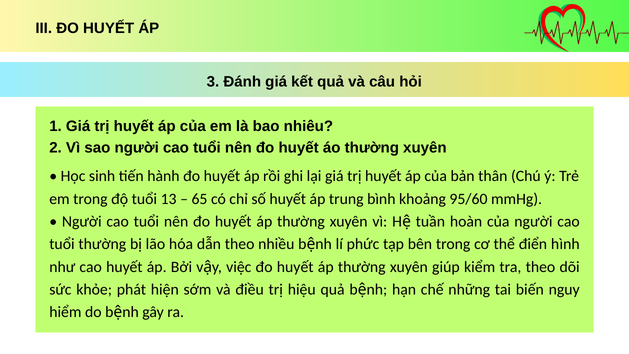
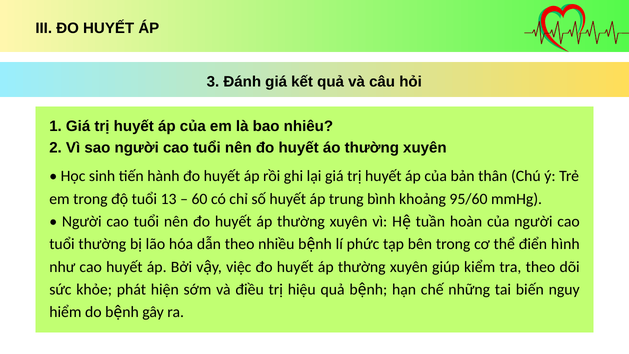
65: 65 -> 60
